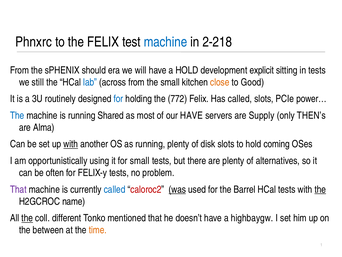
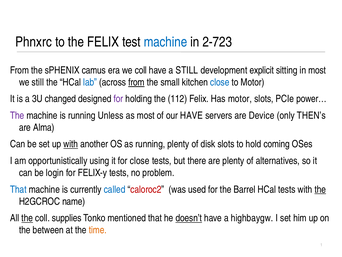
2-218: 2-218 -> 2-723
should: should -> camus
we will: will -> coll
a HOLD: HOLD -> STILL
in tests: tests -> most
from at (136, 82) underline: none -> present
close at (220, 82) colour: orange -> blue
to Good: Good -> Motor
routinely: routinely -> changed
for at (118, 99) colour: blue -> purple
772: 772 -> 112
Has called: called -> motor
The at (17, 115) colour: blue -> purple
Shared: Shared -> Unless
Supply: Supply -> Device
for small: small -> close
often: often -> login
That at (18, 189) colour: purple -> blue
was underline: present -> none
different: different -> supplies
doesn’t underline: none -> present
